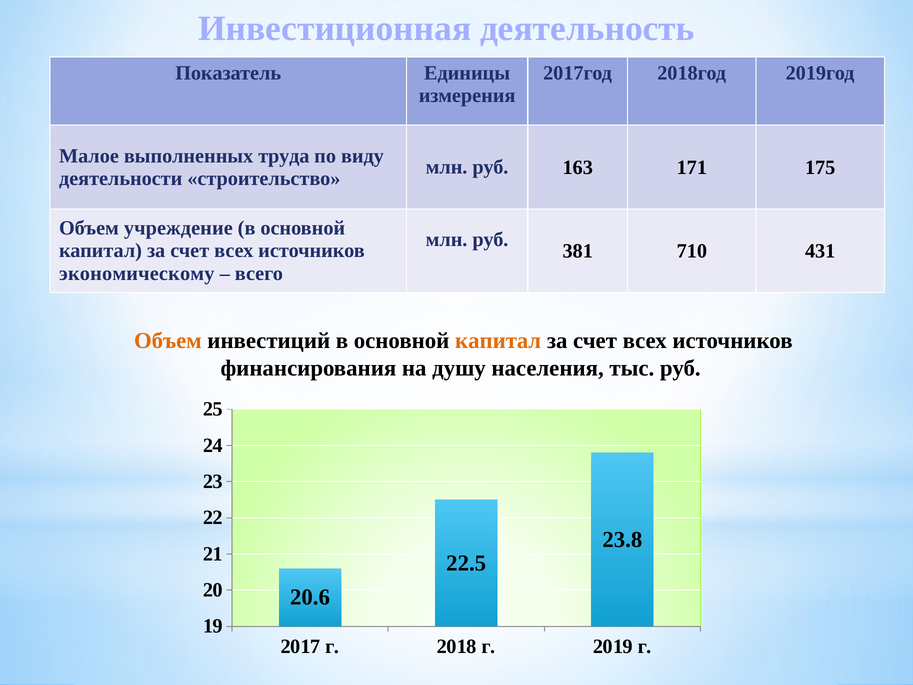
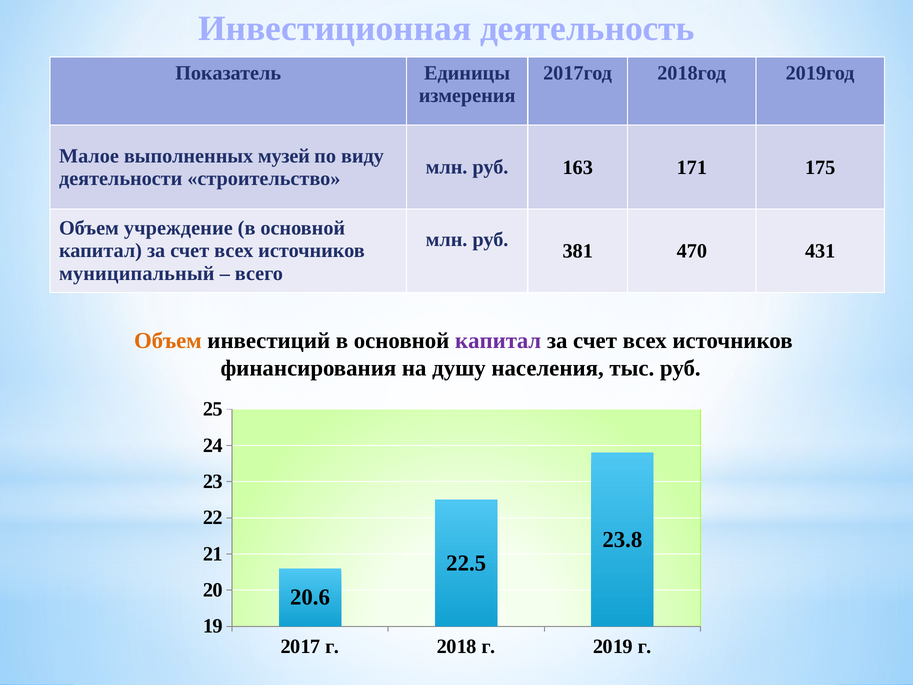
труда: труда -> музей
710: 710 -> 470
экономическому: экономическому -> муниципальный
капитал at (498, 341) colour: orange -> purple
